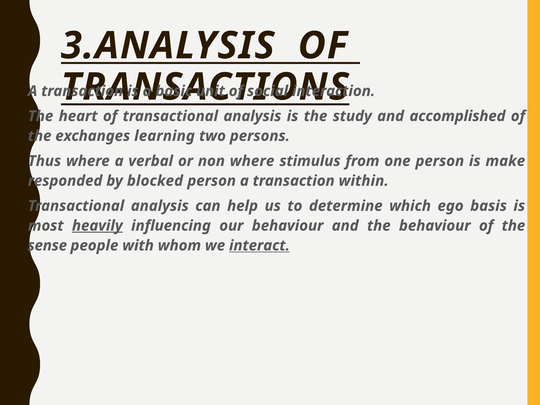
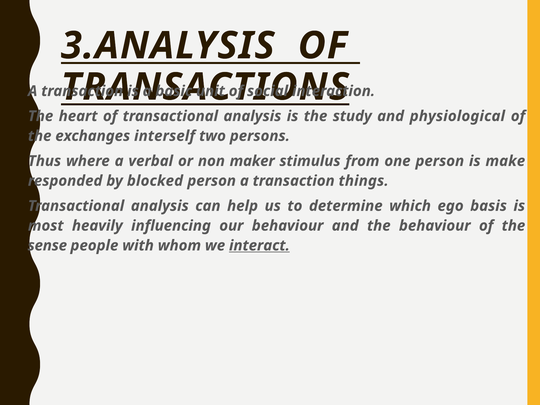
accomplished: accomplished -> physiological
learning: learning -> interself
non where: where -> maker
within: within -> things
heavily underline: present -> none
